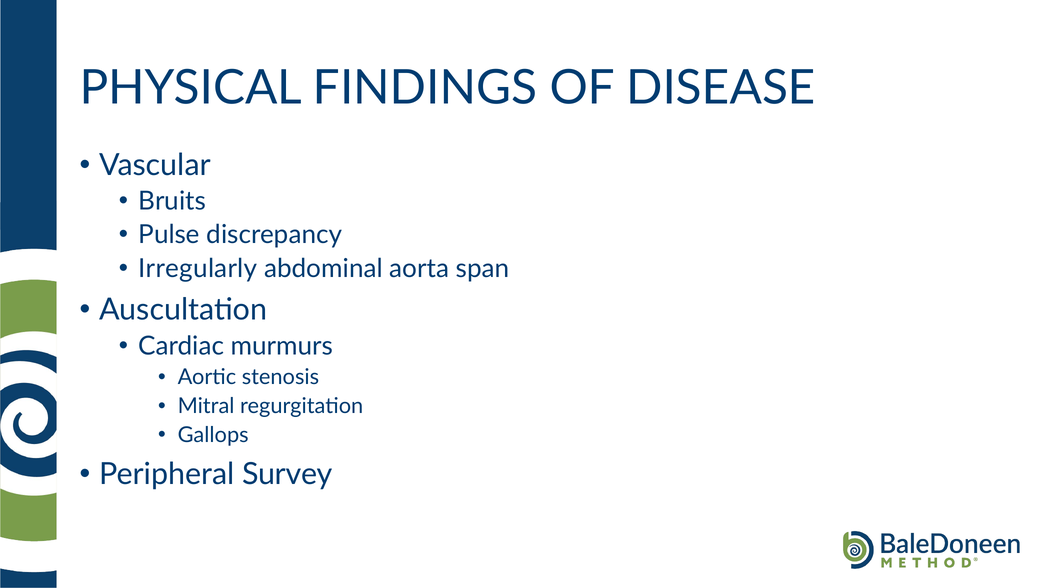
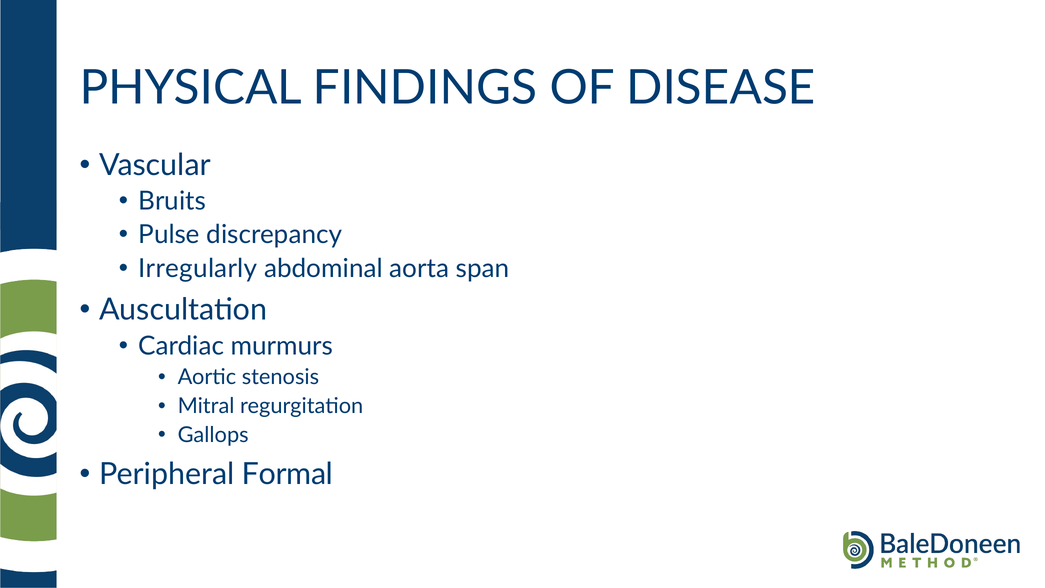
Survey: Survey -> Formal
